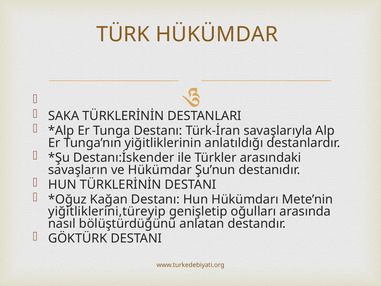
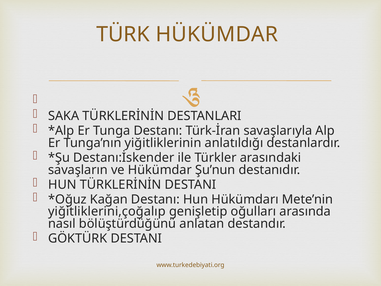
yiğitliklerini,türeyip: yiğitliklerini,türeyip -> yiğitliklerini,çoğalıp
